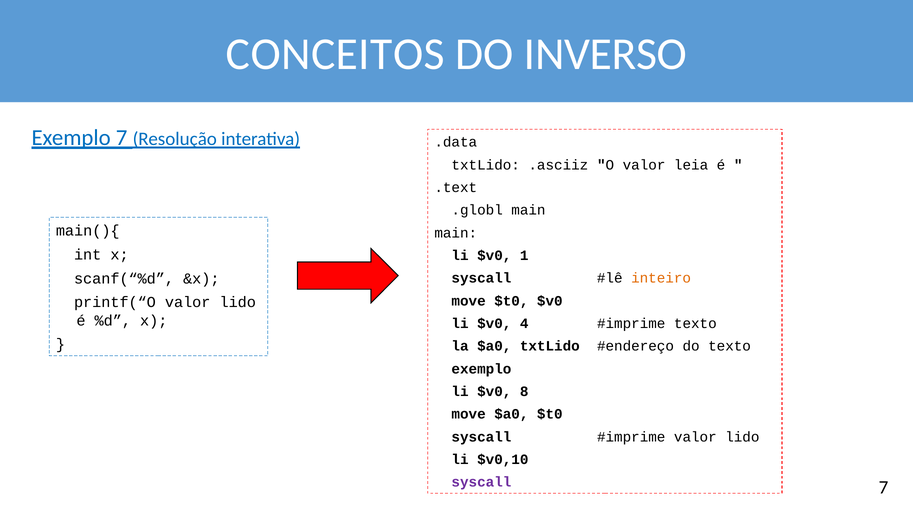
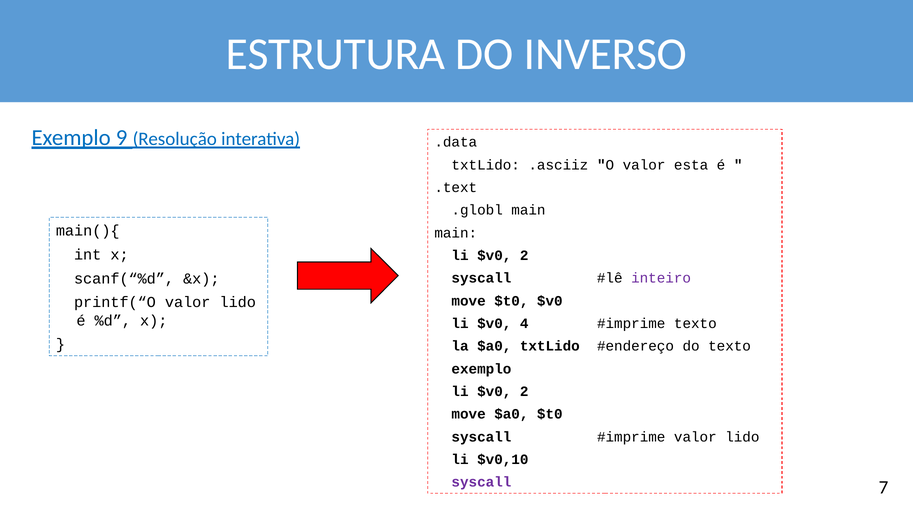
CONCEITOS: CONCEITOS -> ESTRUTURA
Exemplo 7: 7 -> 9
leia: leia -> esta
1 at (524, 255): 1 -> 2
inteiro colour: orange -> purple
8 at (524, 391): 8 -> 2
